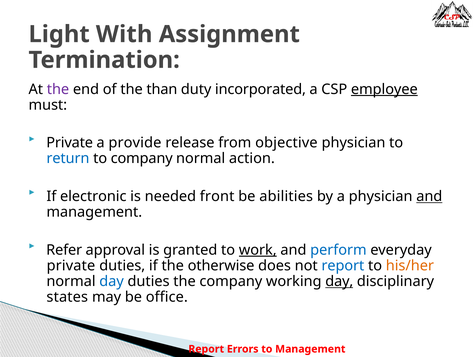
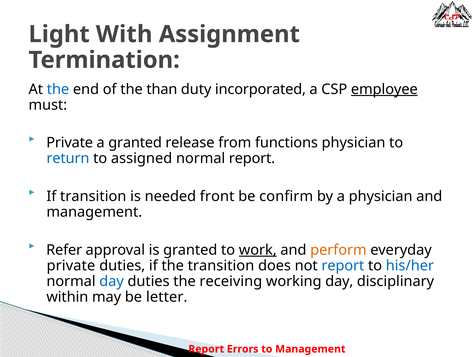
the at (58, 89) colour: purple -> blue
a provide: provide -> granted
objective: objective -> functions
to company: company -> assigned
normal action: action -> report
If electronic: electronic -> transition
abilities: abilities -> confirm
and at (429, 196) underline: present -> none
perform colour: blue -> orange
the otherwise: otherwise -> transition
his/her colour: orange -> blue
the company: company -> receiving
day at (339, 281) underline: present -> none
states: states -> within
office: office -> letter
